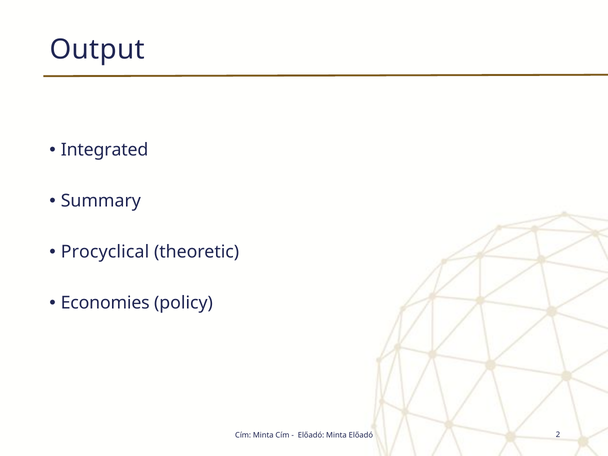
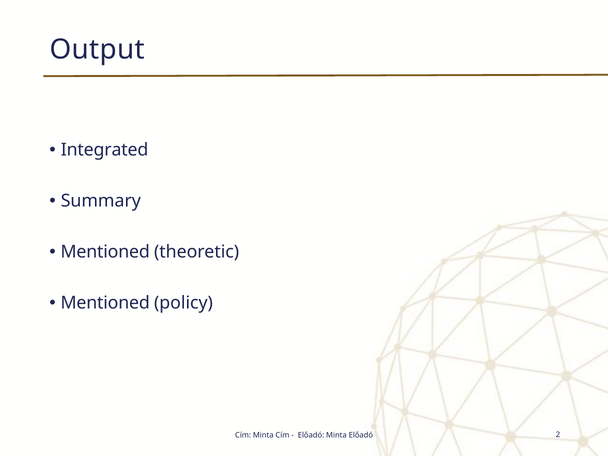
Procyclical at (105, 252): Procyclical -> Mentioned
Economies at (105, 303): Economies -> Mentioned
